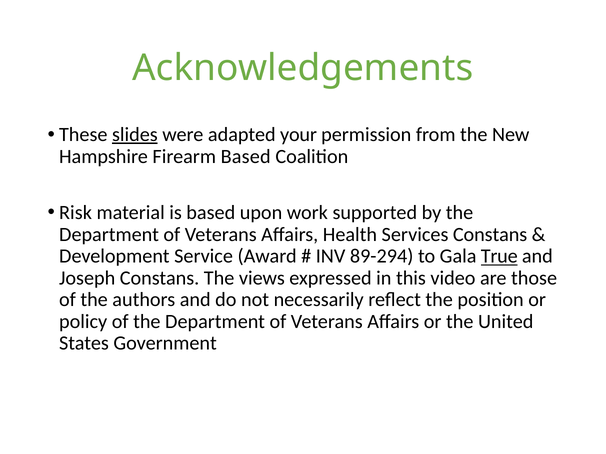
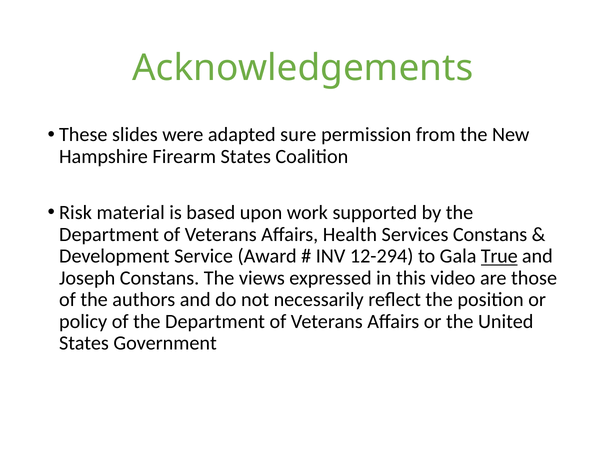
slides underline: present -> none
your: your -> sure
Firearm Based: Based -> States
89-294: 89-294 -> 12-294
